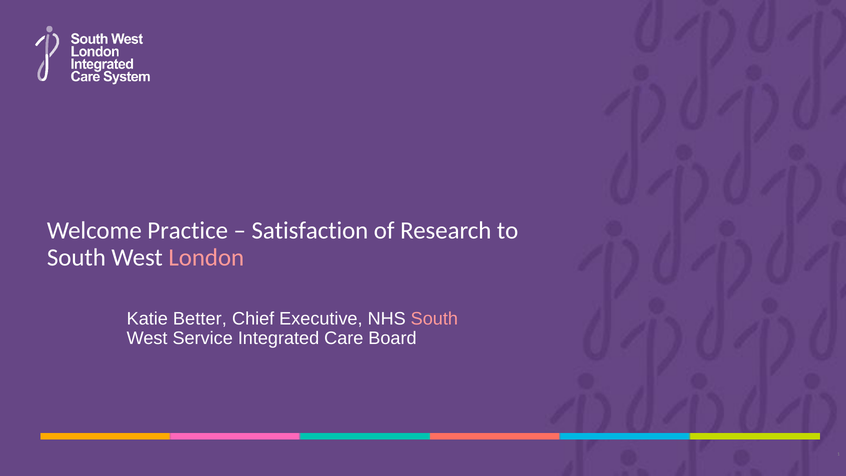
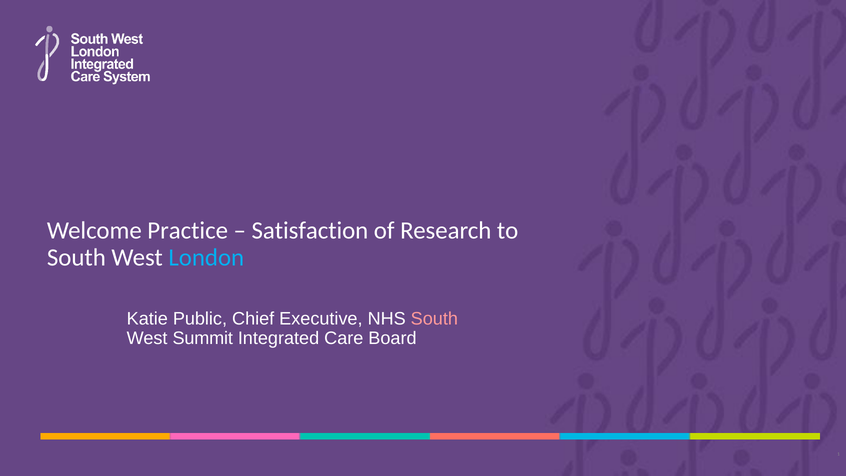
London colour: pink -> light blue
Better: Better -> Public
Service: Service -> Summit
